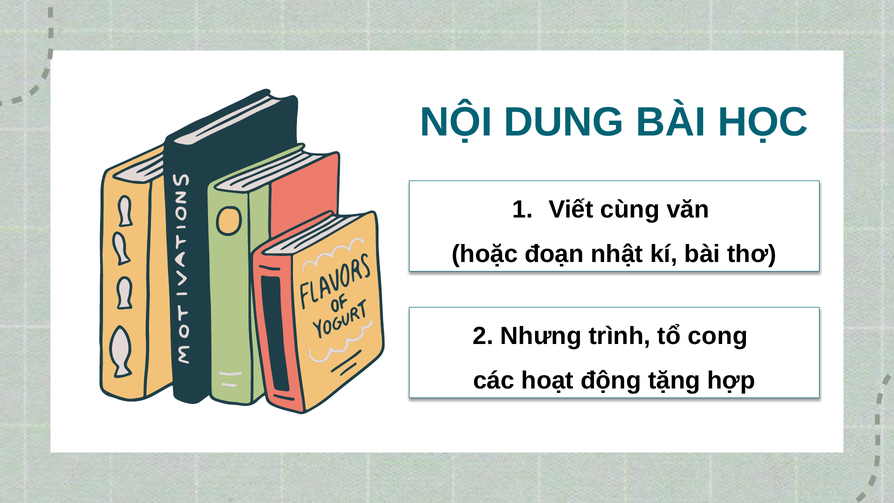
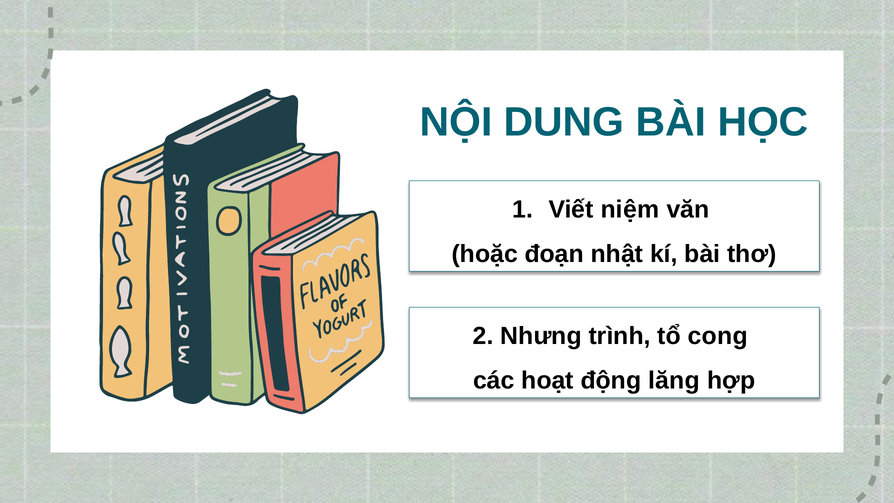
cùng: cùng -> niệm
tặng: tặng -> lăng
